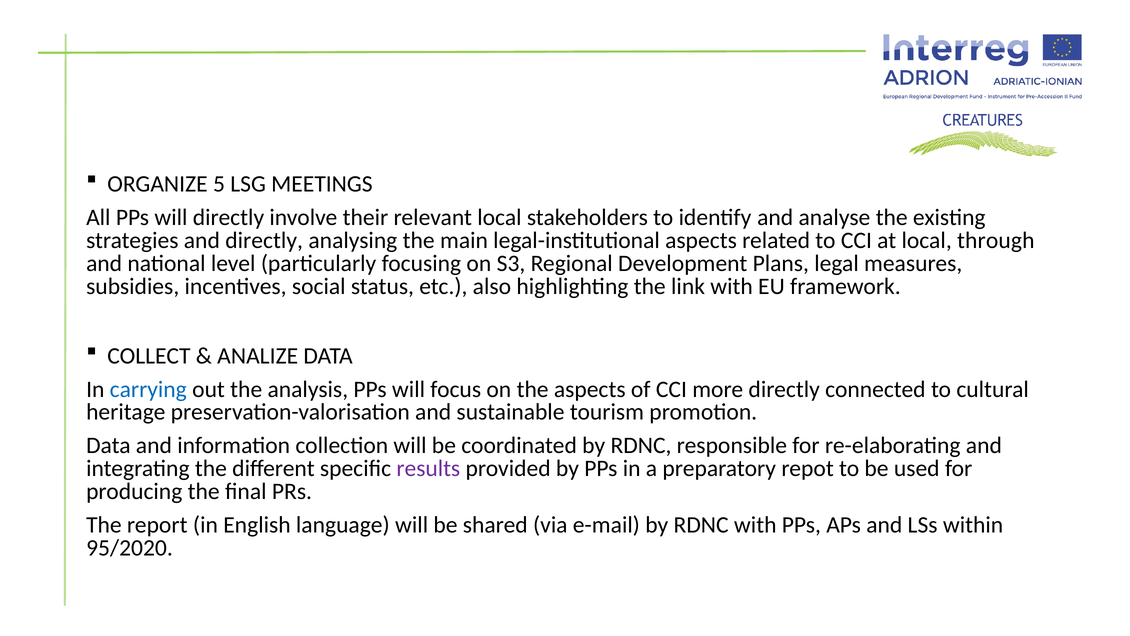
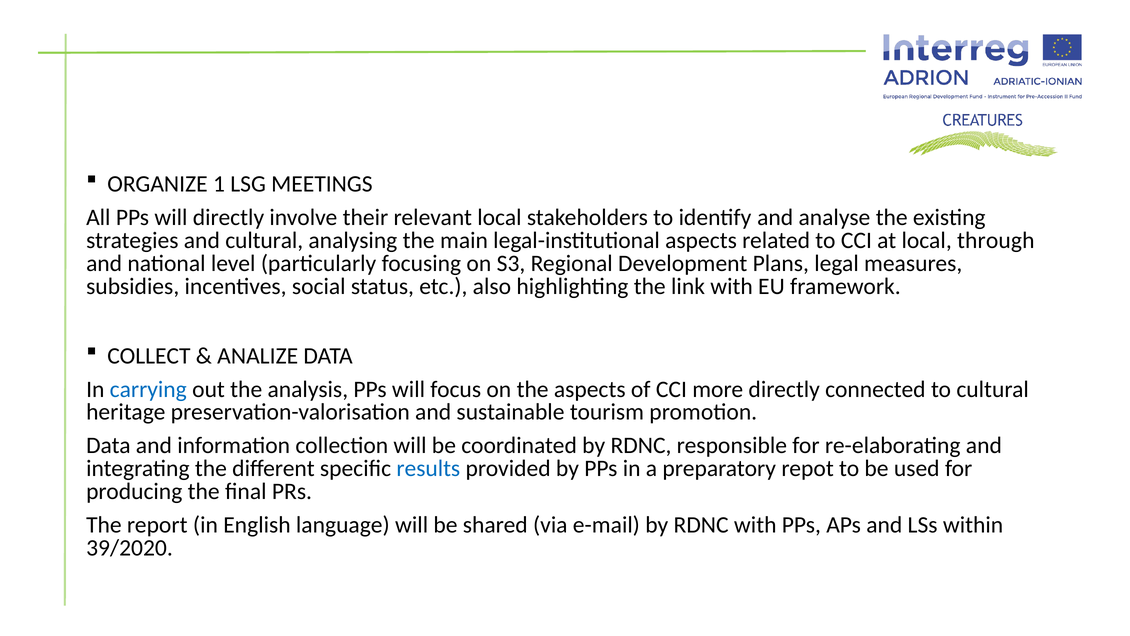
5: 5 -> 1
and directly: directly -> cultural
results colour: purple -> blue
95/2020: 95/2020 -> 39/2020
